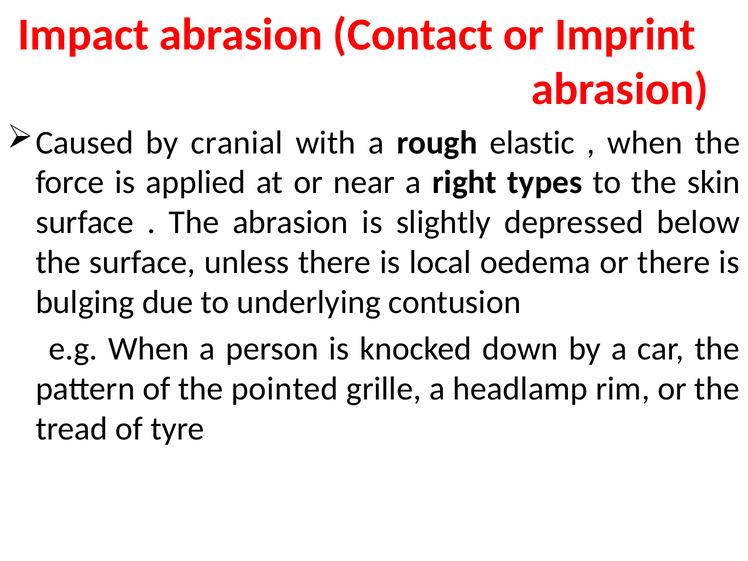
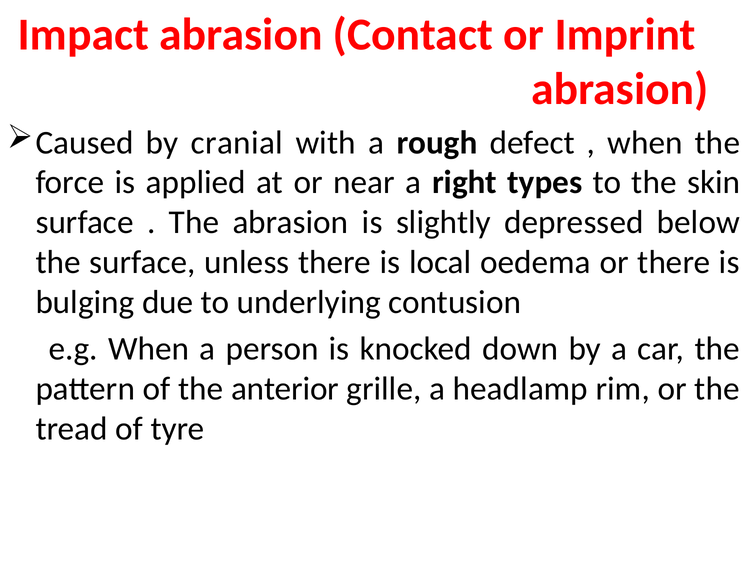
elastic: elastic -> defect
pointed: pointed -> anterior
